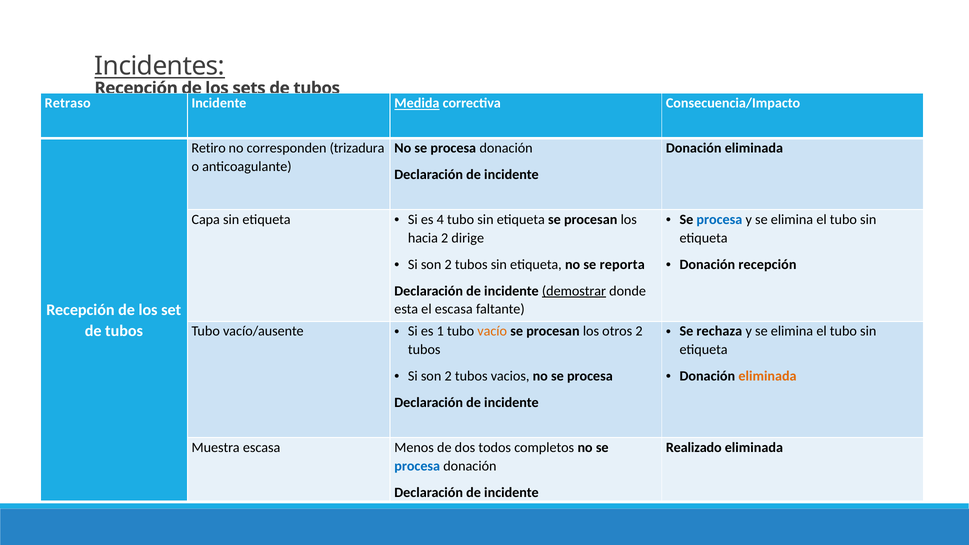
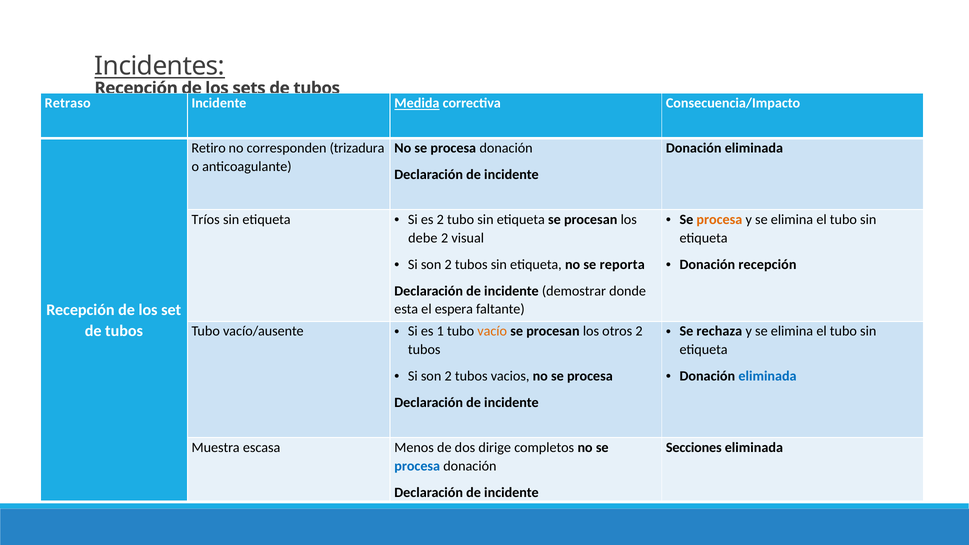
procesa at (719, 220) colour: blue -> orange
Capa: Capa -> Tríos
es 4: 4 -> 2
hacia: hacia -> debe
dirige: dirige -> visual
demostrar underline: present -> none
el escasa: escasa -> espera
eliminada at (768, 376) colour: orange -> blue
todos: todos -> dirige
Realizado: Realizado -> Secciones
